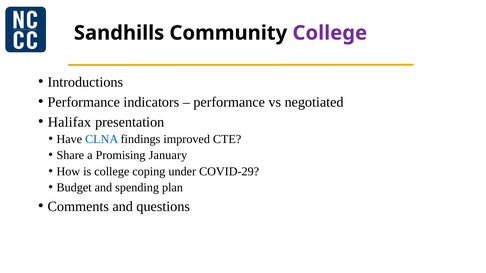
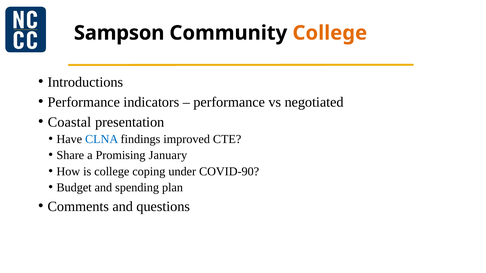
Sandhills: Sandhills -> Sampson
College at (330, 33) colour: purple -> orange
Halifax: Halifax -> Coastal
COVID-29: COVID-29 -> COVID-90
